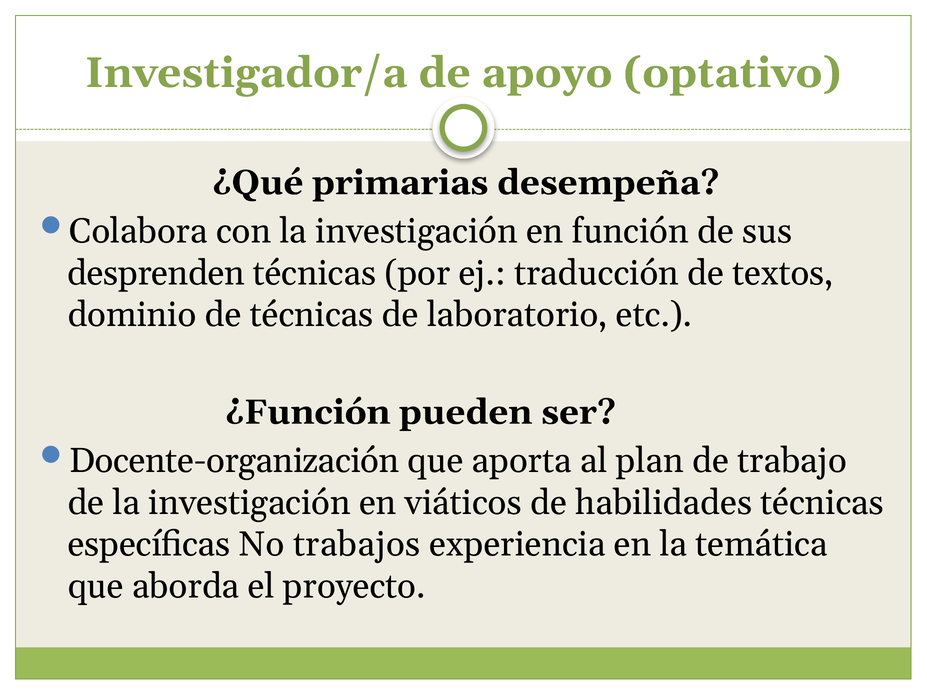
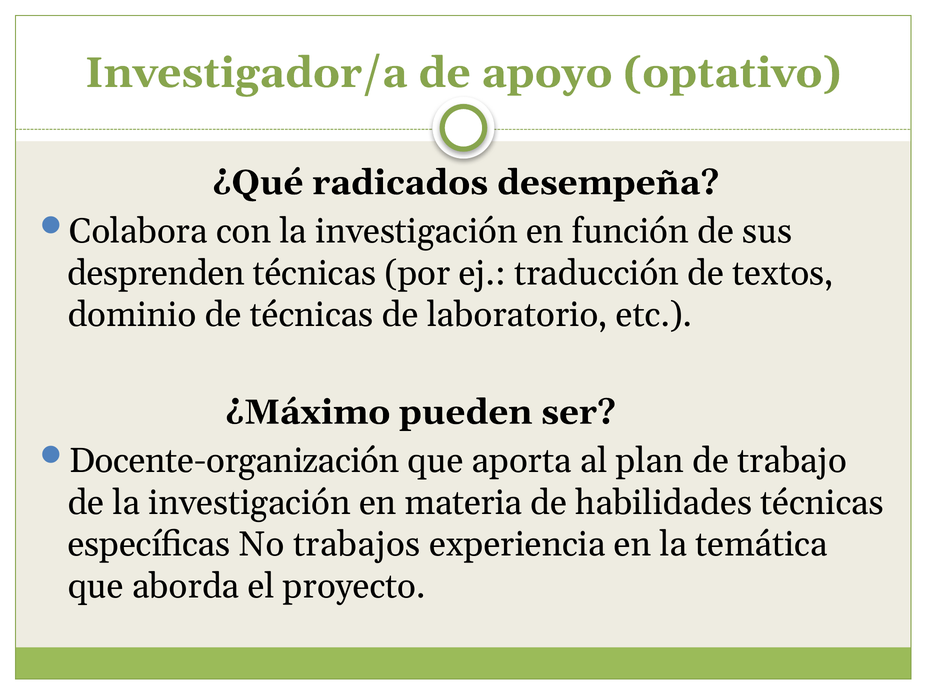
primarias: primarias -> radicados
¿Función: ¿Función -> ¿Máximo
viáticos: viáticos -> materia
